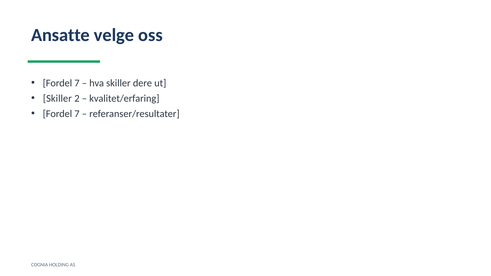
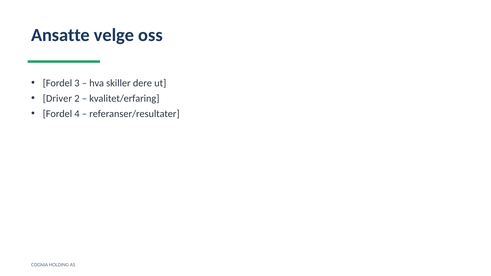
7 at (77, 83): 7 -> 3
Skiller at (57, 99): Skiller -> Driver
7 at (77, 114): 7 -> 4
